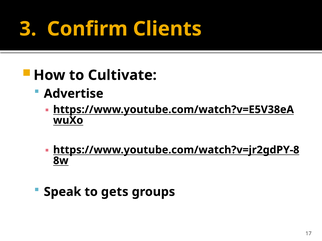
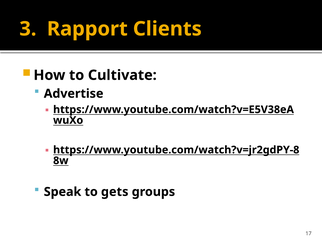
Confirm: Confirm -> Rapport
